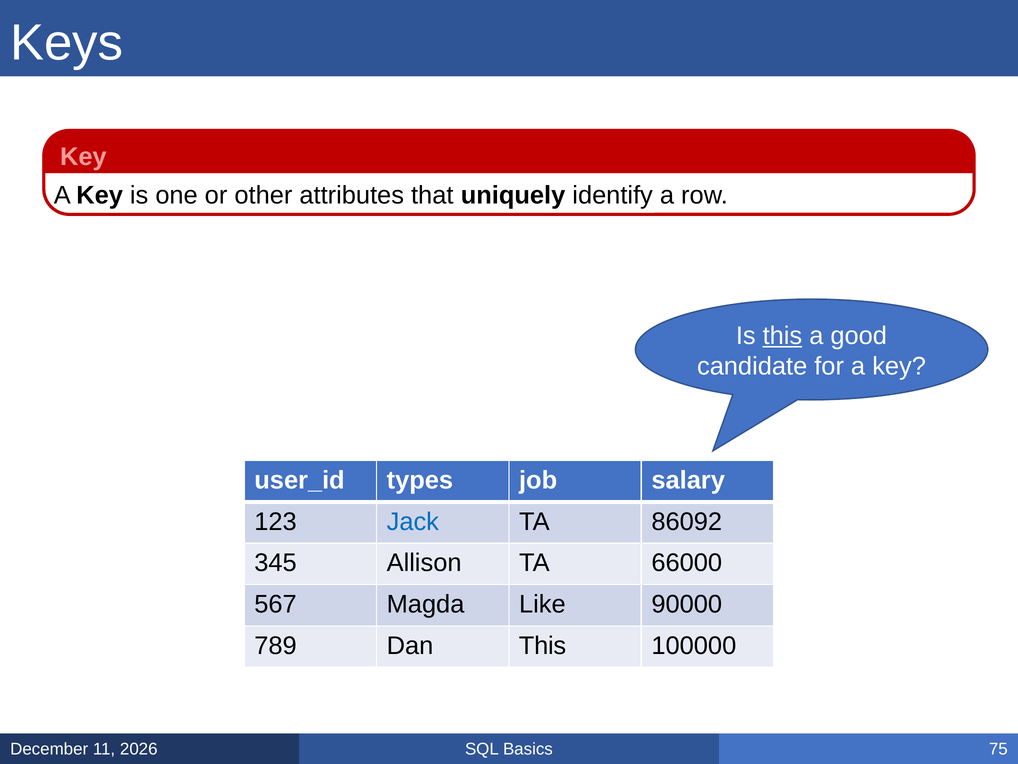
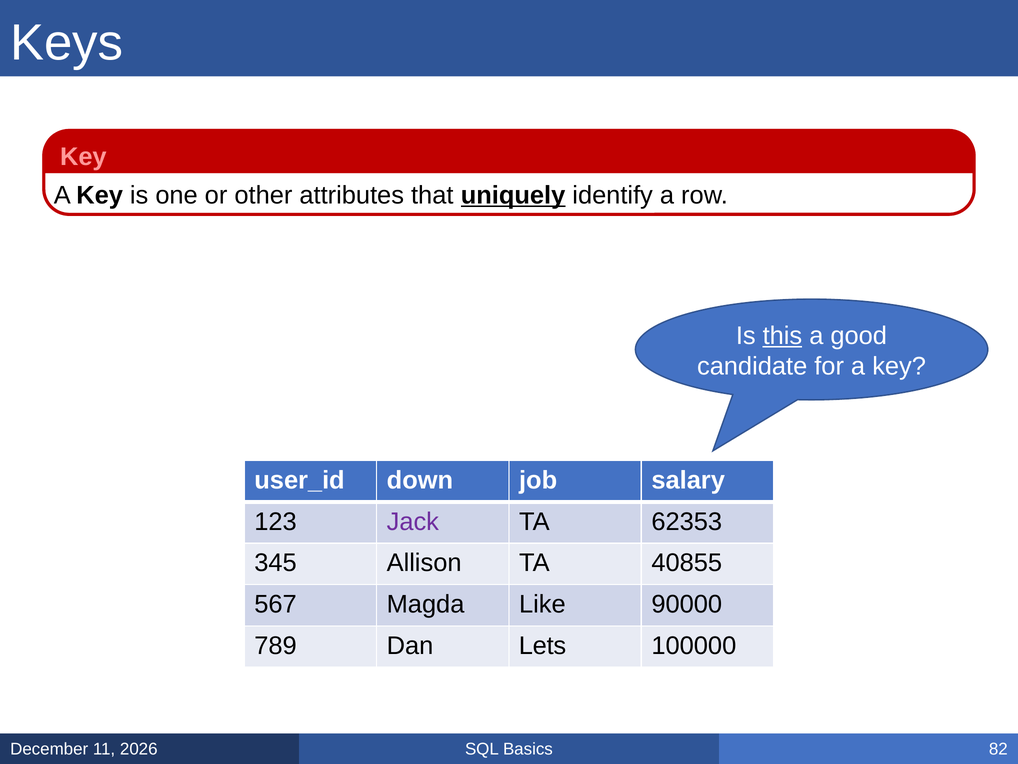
uniquely underline: none -> present
types: types -> down
Jack colour: blue -> purple
86092: 86092 -> 62353
66000: 66000 -> 40855
Dan This: This -> Lets
75: 75 -> 82
